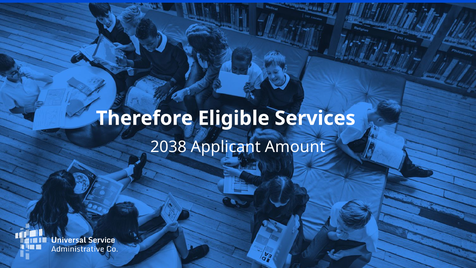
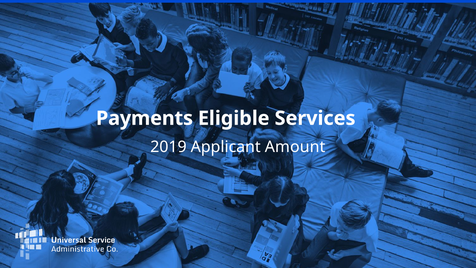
Therefore: Therefore -> Payments
2038: 2038 -> 2019
